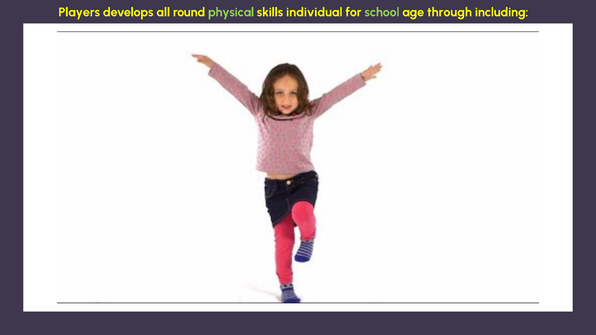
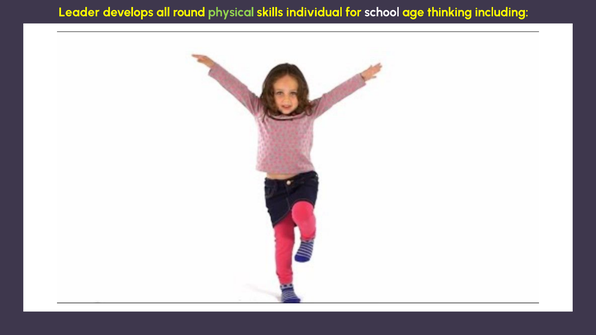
Players: Players -> Leader
school colour: light green -> white
through: through -> thinking
